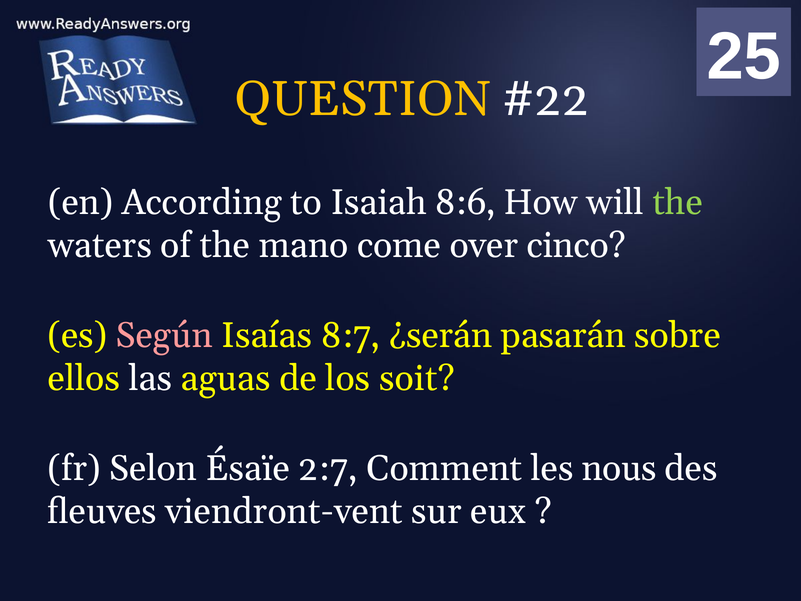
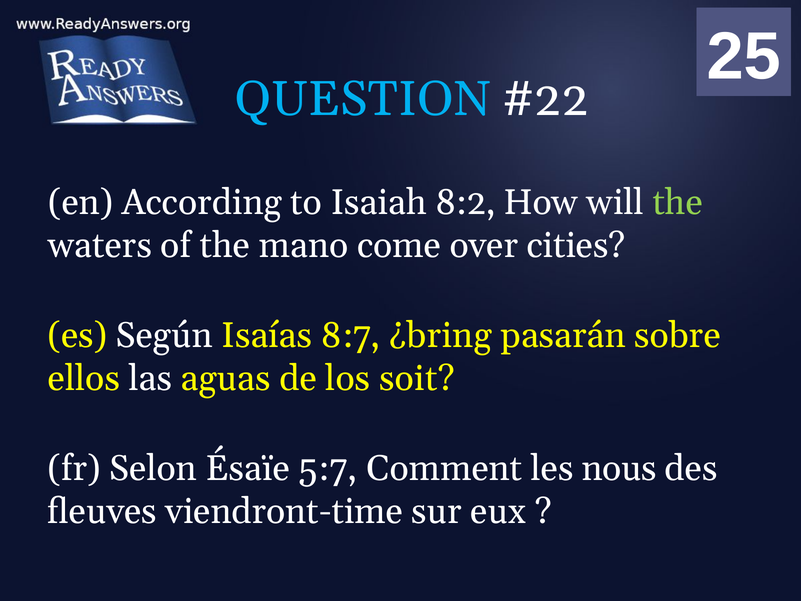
QUESTION colour: yellow -> light blue
8:6: 8:6 -> 8:2
cinco: cinco -> cities
Según colour: pink -> white
¿serán: ¿serán -> ¿bring
2:7: 2:7 -> 5:7
viendront-vent: viendront-vent -> viendront-time
